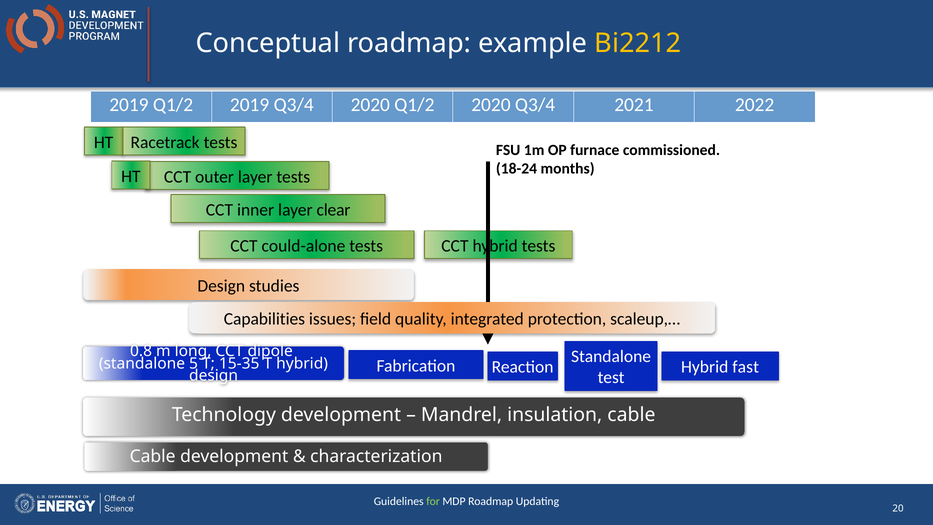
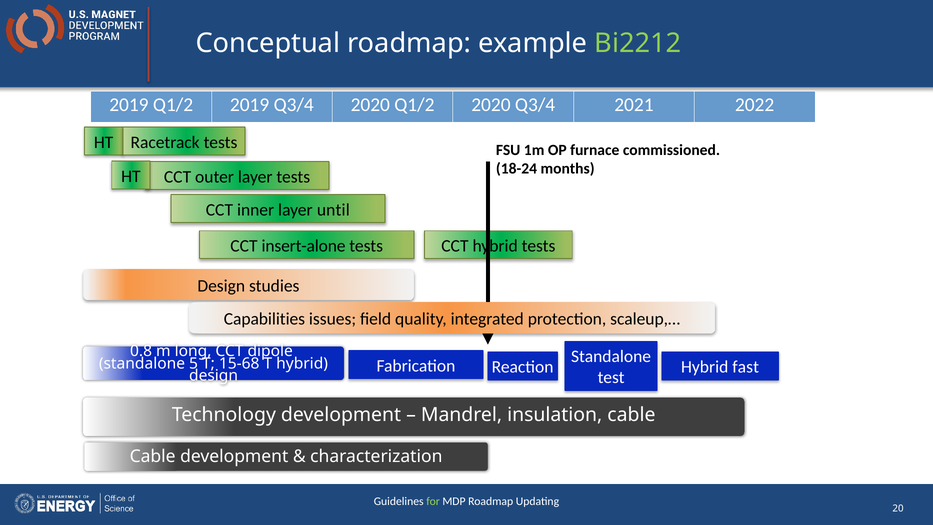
Bi2212 colour: yellow -> light green
clear: clear -> until
could-alone: could-alone -> insert-alone
15-35: 15-35 -> 15-68
